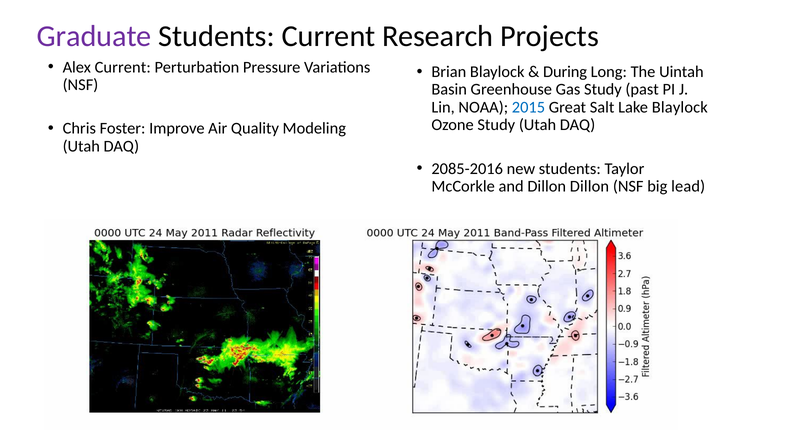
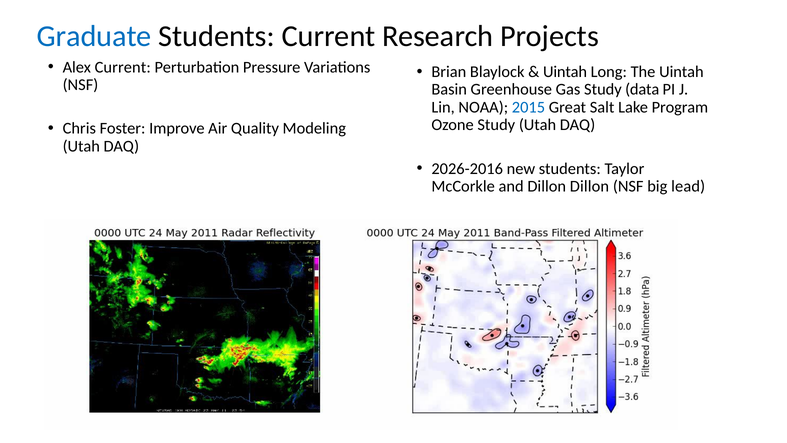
Graduate colour: purple -> blue
During at (565, 72): During -> Uintah
past: past -> data
Lake Blaylock: Blaylock -> Program
2085-2016: 2085-2016 -> 2026-2016
